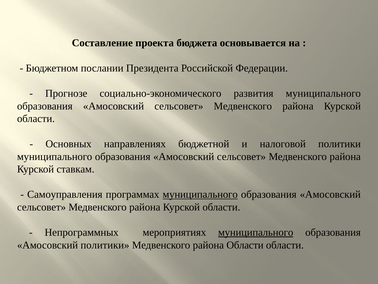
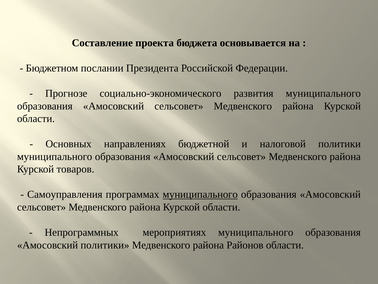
ставкам: ставкам -> товаров
муниципального at (256, 232) underline: present -> none
района Области: Области -> Районов
